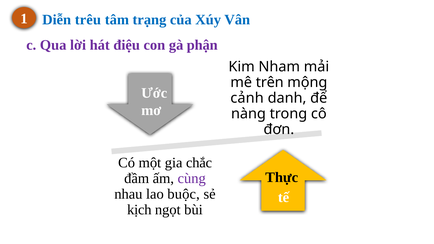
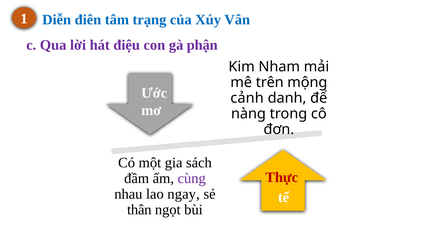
trêu: trêu -> điên
chắc: chắc -> sách
Thực colour: black -> red
buộc: buộc -> ngay
kịch: kịch -> thân
